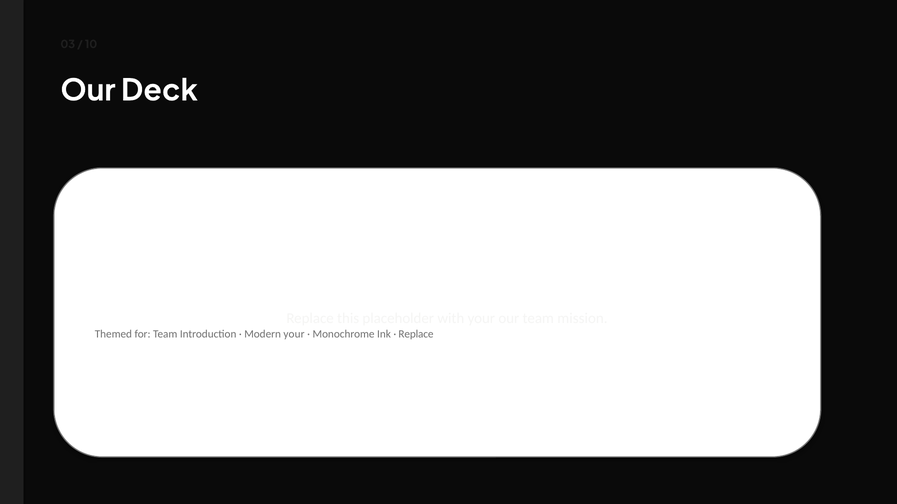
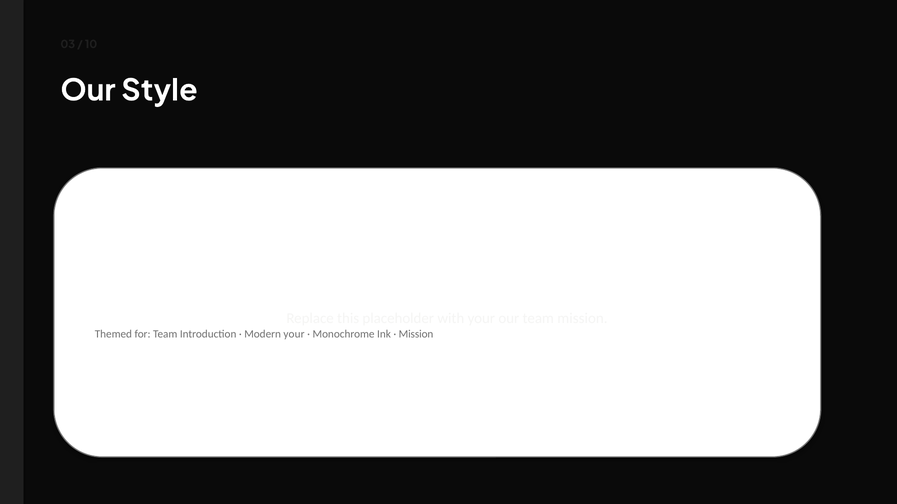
Deck: Deck -> Style
Replace at (416, 334): Replace -> Mission
